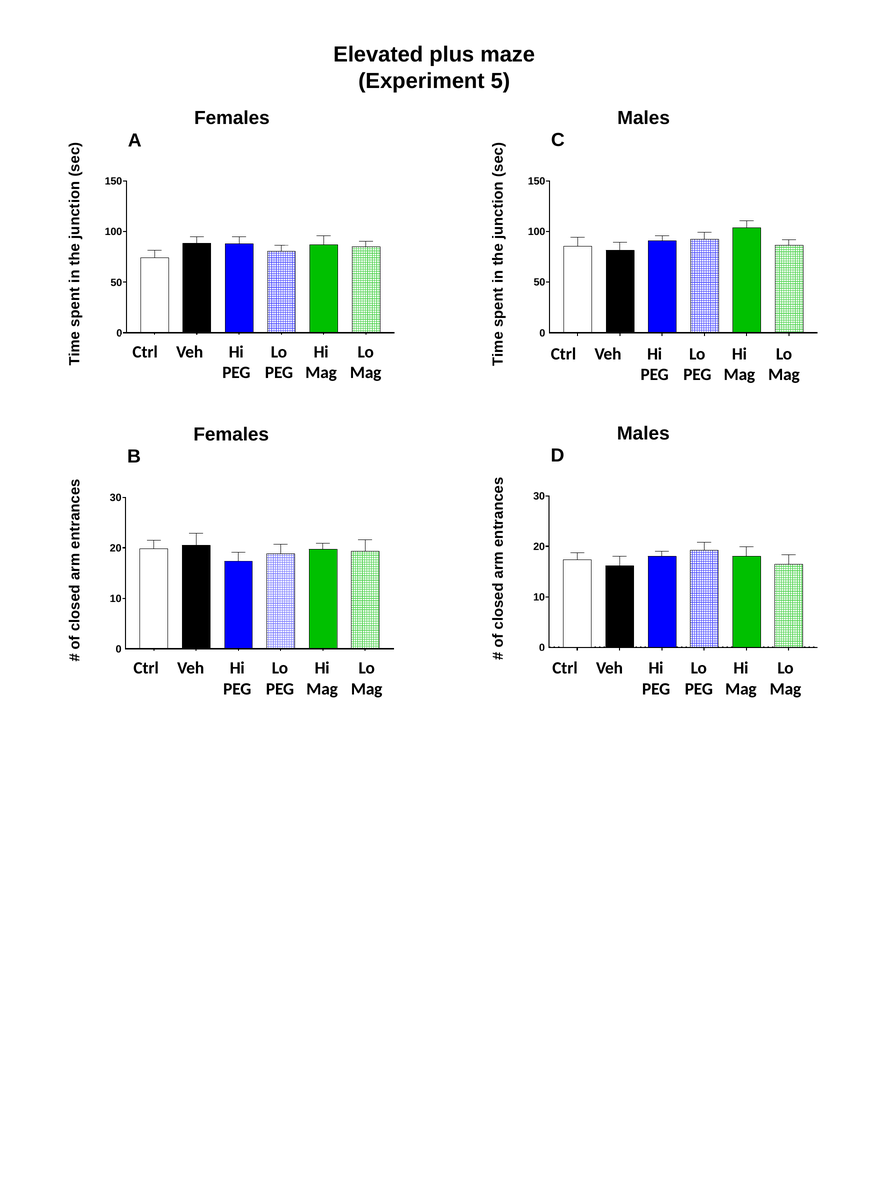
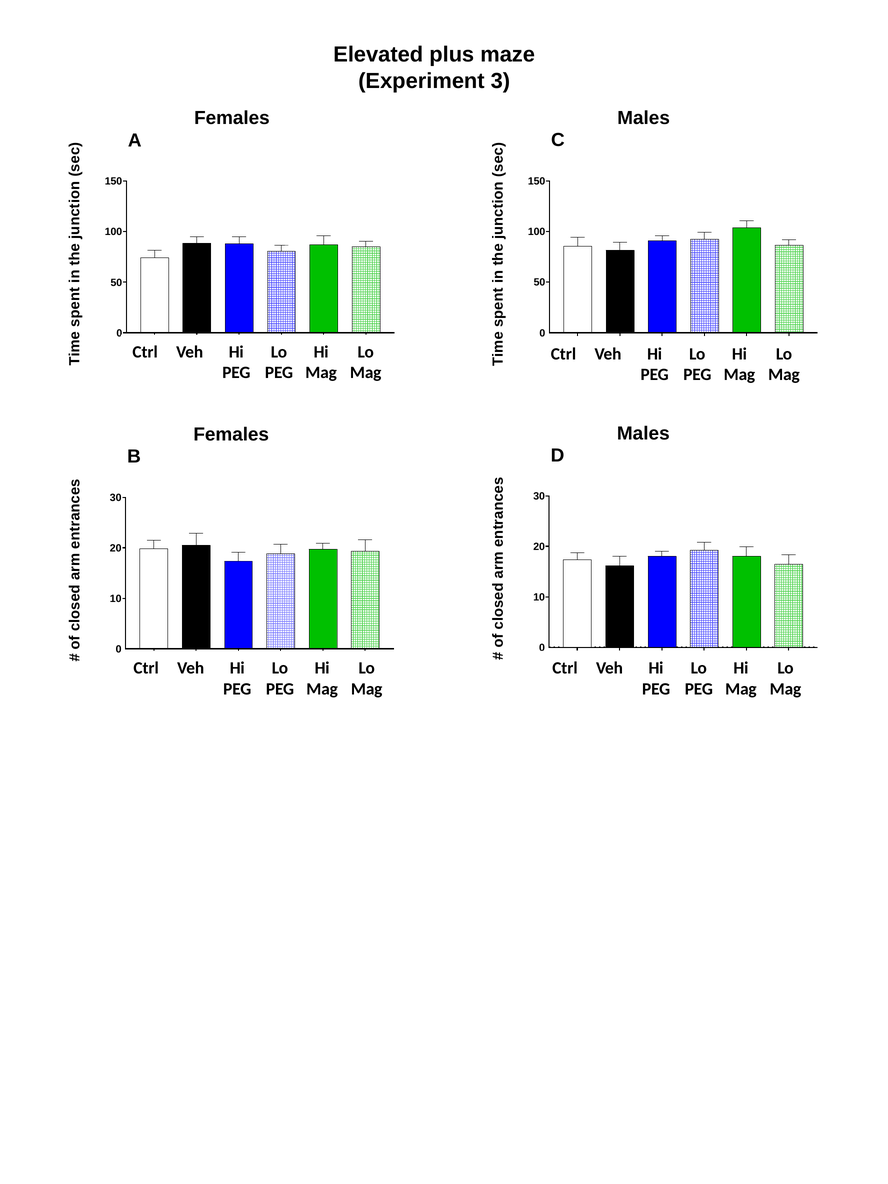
5: 5 -> 3
